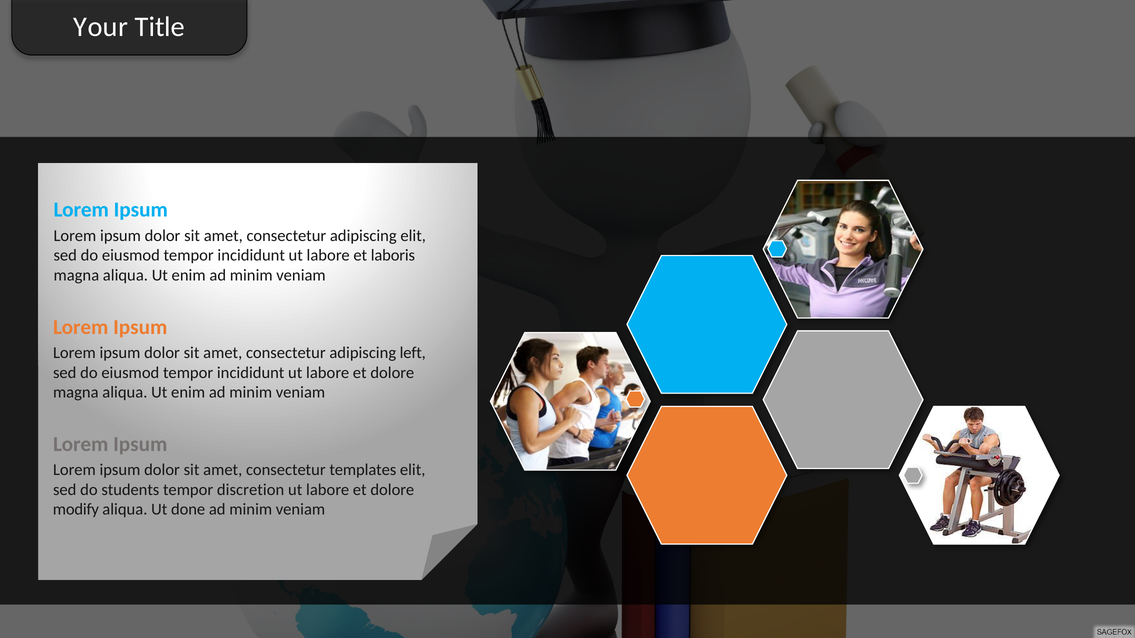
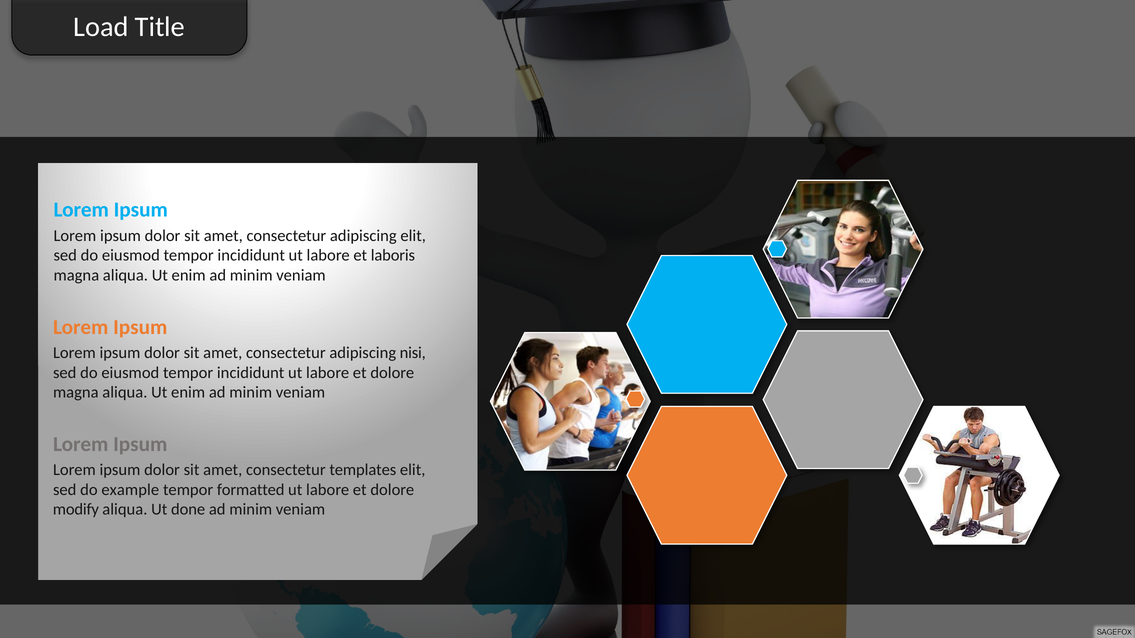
Your: Your -> Load
left: left -> nisi
students: students -> example
discretion: discretion -> formatted
